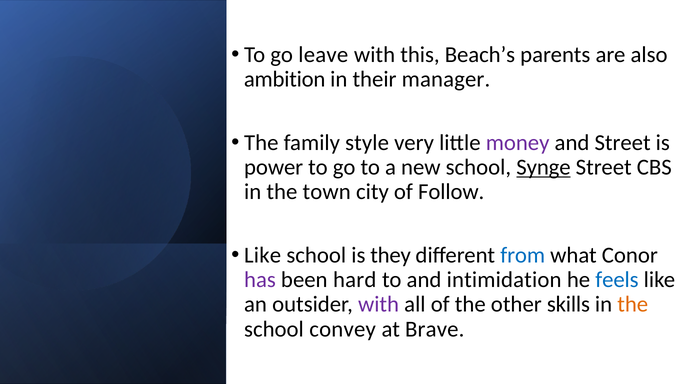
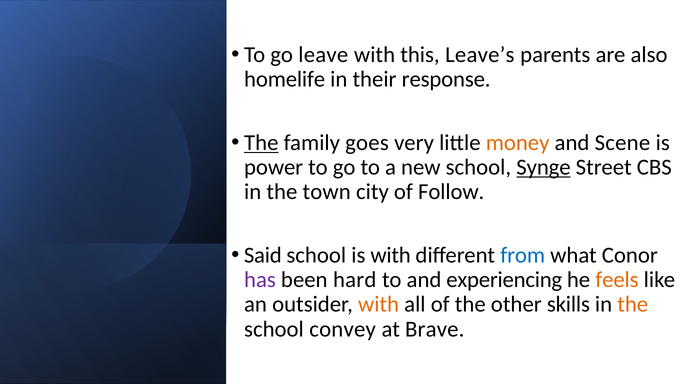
Beach’s: Beach’s -> Leave’s
ambition: ambition -> homelife
manager: manager -> response
The at (261, 143) underline: none -> present
style: style -> goes
money colour: purple -> orange
and Street: Street -> Scene
Like at (263, 255): Like -> Said
is they: they -> with
intimidation: intimidation -> experiencing
feels colour: blue -> orange
with at (379, 305) colour: purple -> orange
